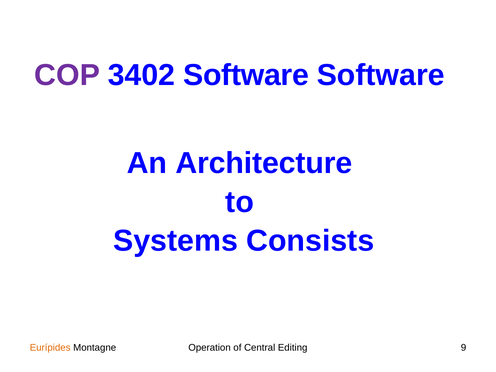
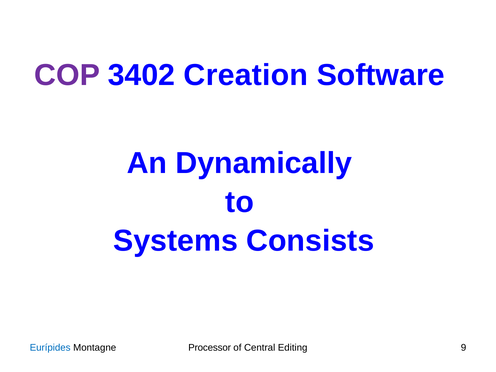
3402 Software: Software -> Creation
Architecture: Architecture -> Dynamically
Eurípides colour: orange -> blue
Operation: Operation -> Processor
